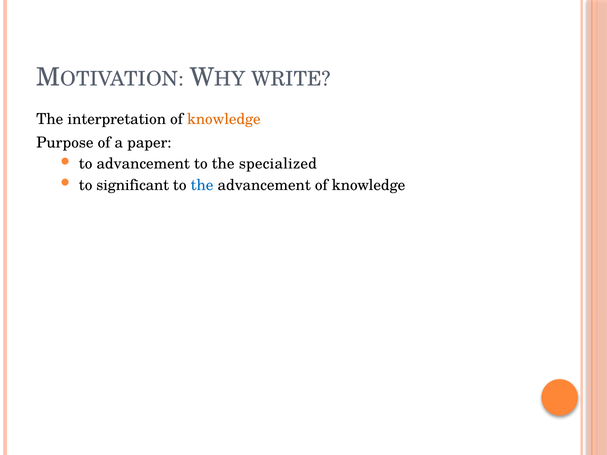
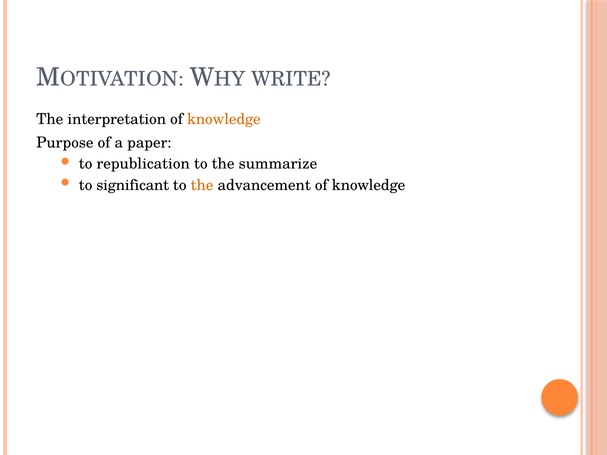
to advancement: advancement -> republication
specialized: specialized -> summarize
the at (202, 185) colour: blue -> orange
